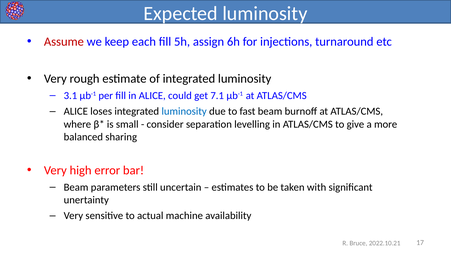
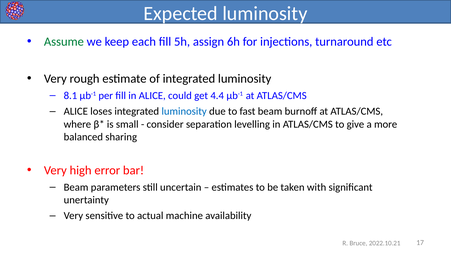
Assume colour: red -> green
3.1: 3.1 -> 8.1
7.1: 7.1 -> 4.4
